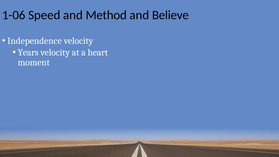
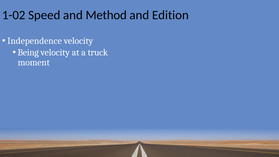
1-06: 1-06 -> 1-02
Believe: Believe -> Edition
Years: Years -> Being
heart: heart -> truck
